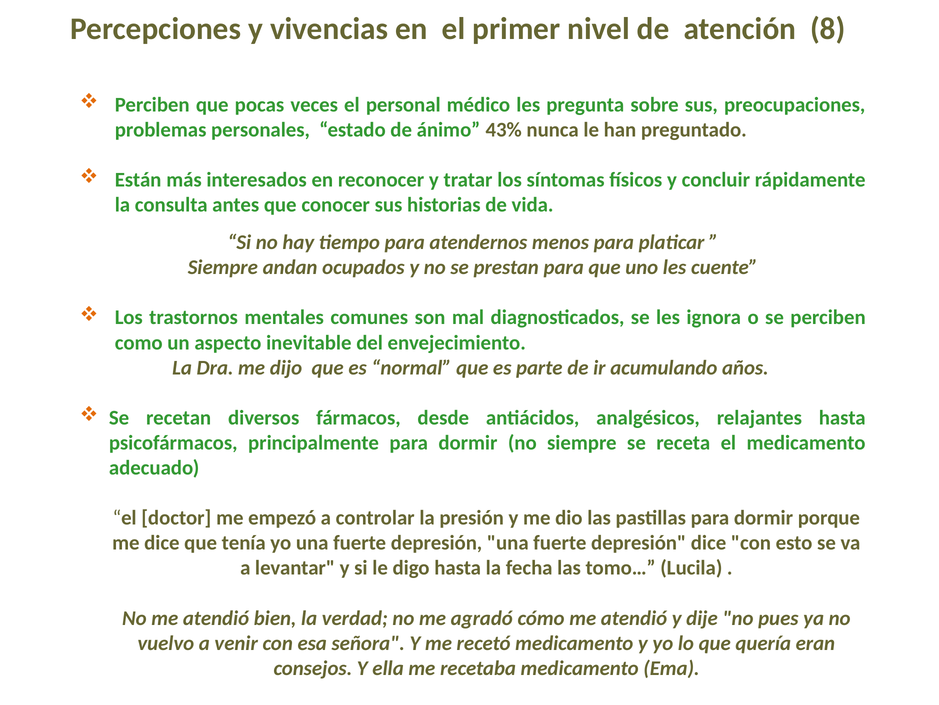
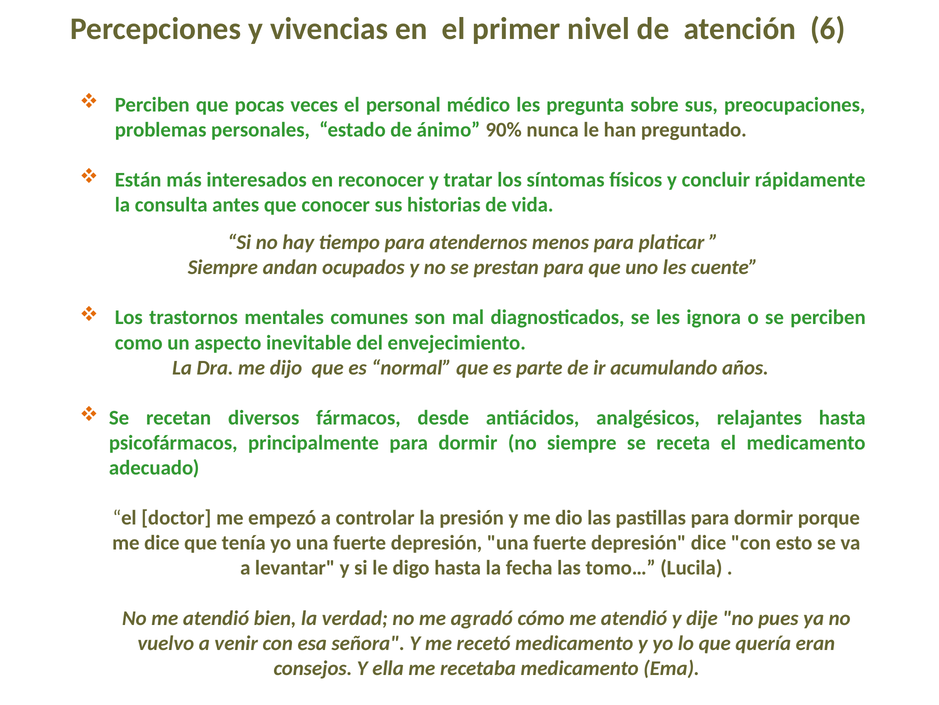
8: 8 -> 6
43%: 43% -> 90%
